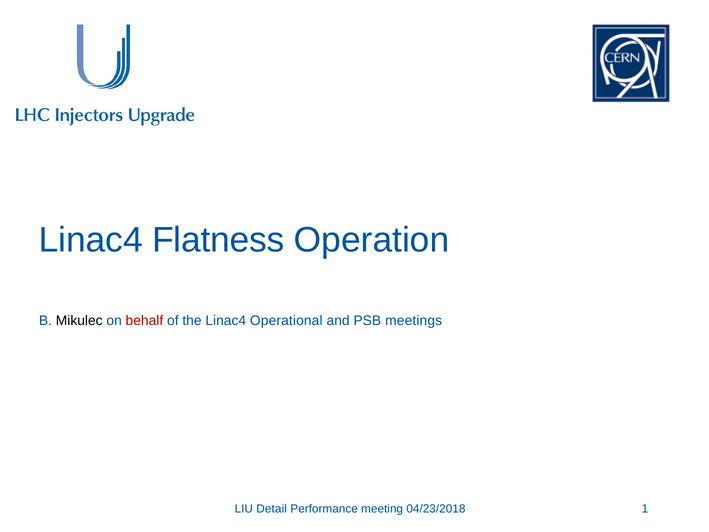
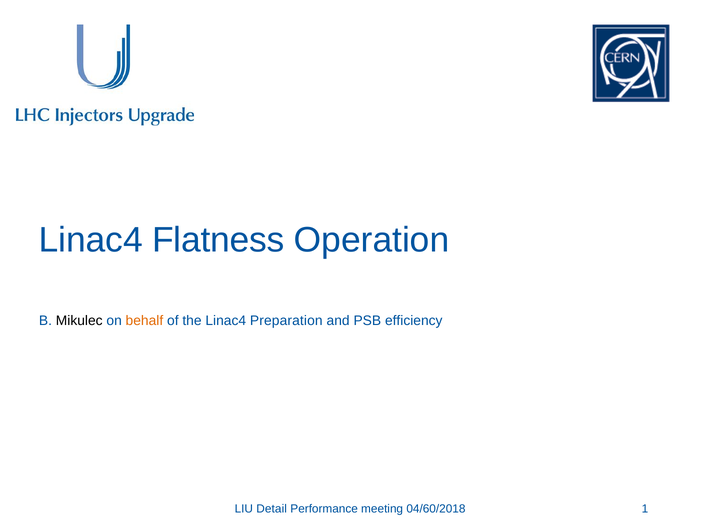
behalf colour: red -> orange
Operational: Operational -> Preparation
meetings: meetings -> efficiency
04/23/2018: 04/23/2018 -> 04/60/2018
